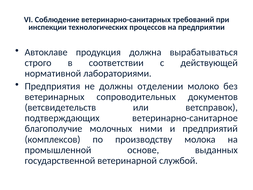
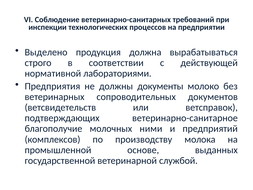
Автоклаве: Автоклаве -> Выделено
отделении: отделении -> документы
